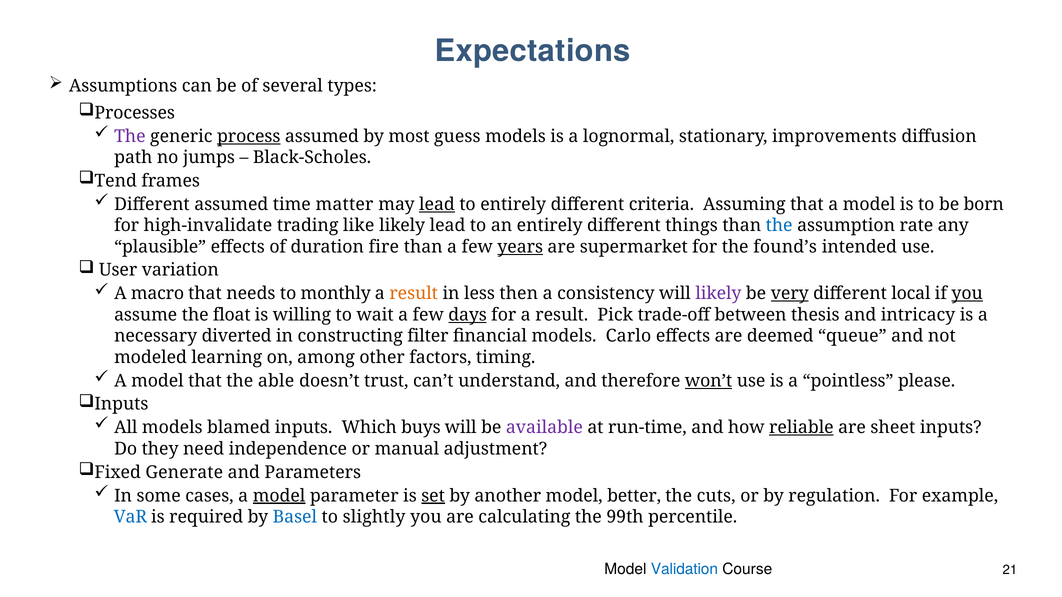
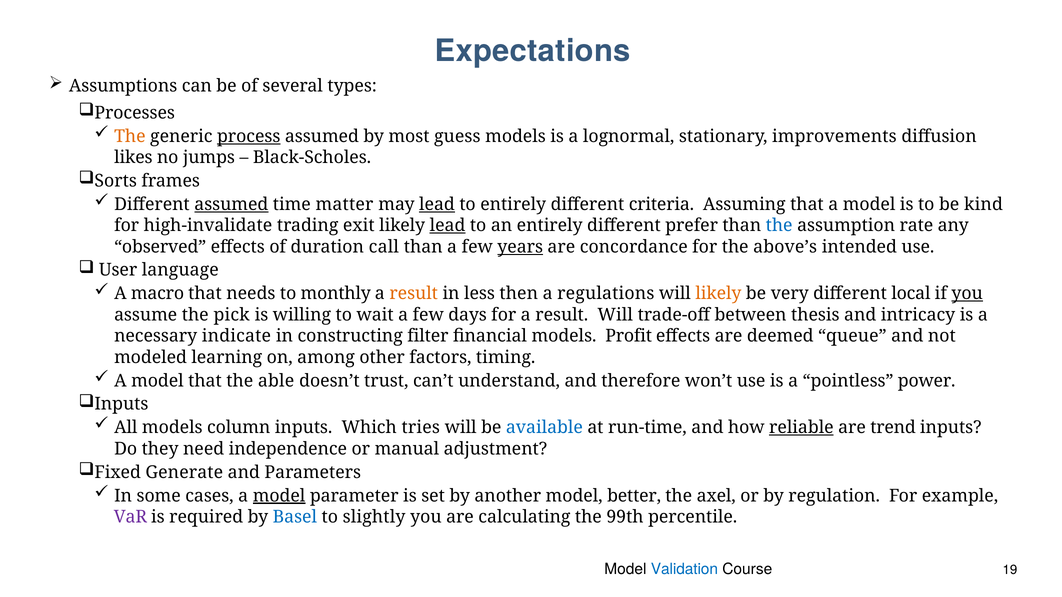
The at (130, 136) colour: purple -> orange
path: path -> likes
Tend: Tend -> Sorts
assumed at (231, 204) underline: none -> present
born: born -> kind
like: like -> exit
lead at (448, 226) underline: none -> present
things: things -> prefer
plausible: plausible -> observed
fire: fire -> call
supermarket: supermarket -> concordance
found’s: found’s -> above’s
variation: variation -> language
consistency: consistency -> regulations
likely at (718, 294) colour: purple -> orange
very underline: present -> none
float: float -> pick
days underline: present -> none
result Pick: Pick -> Will
diverted: diverted -> indicate
Carlo: Carlo -> Profit
won’t underline: present -> none
please: please -> power
blamed: blamed -> column
buys: buys -> tries
available colour: purple -> blue
sheet: sheet -> trend
set underline: present -> none
cuts: cuts -> axel
VaR colour: blue -> purple
21: 21 -> 19
